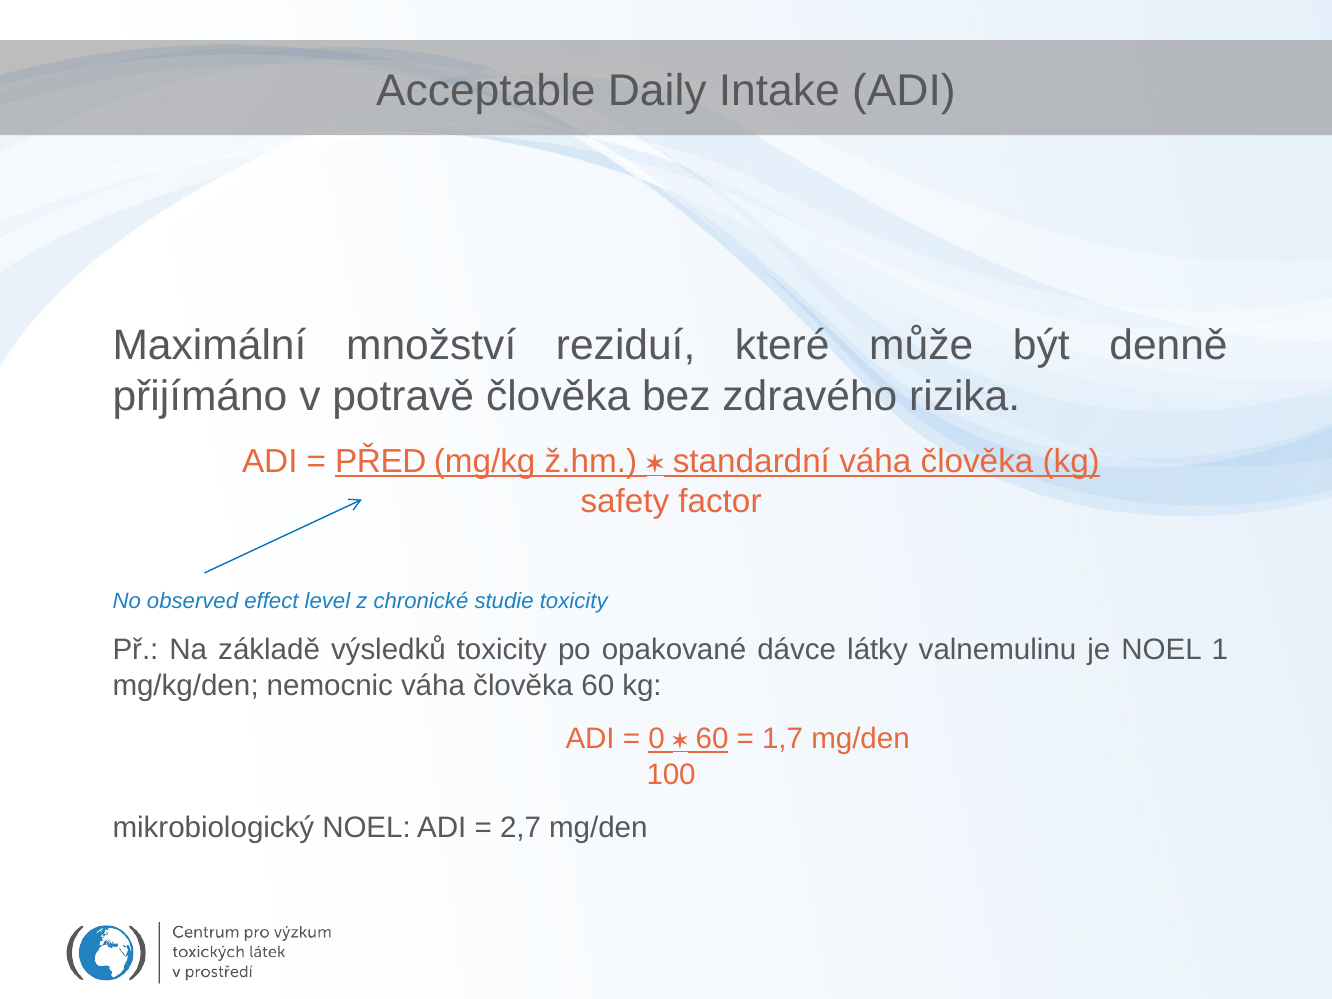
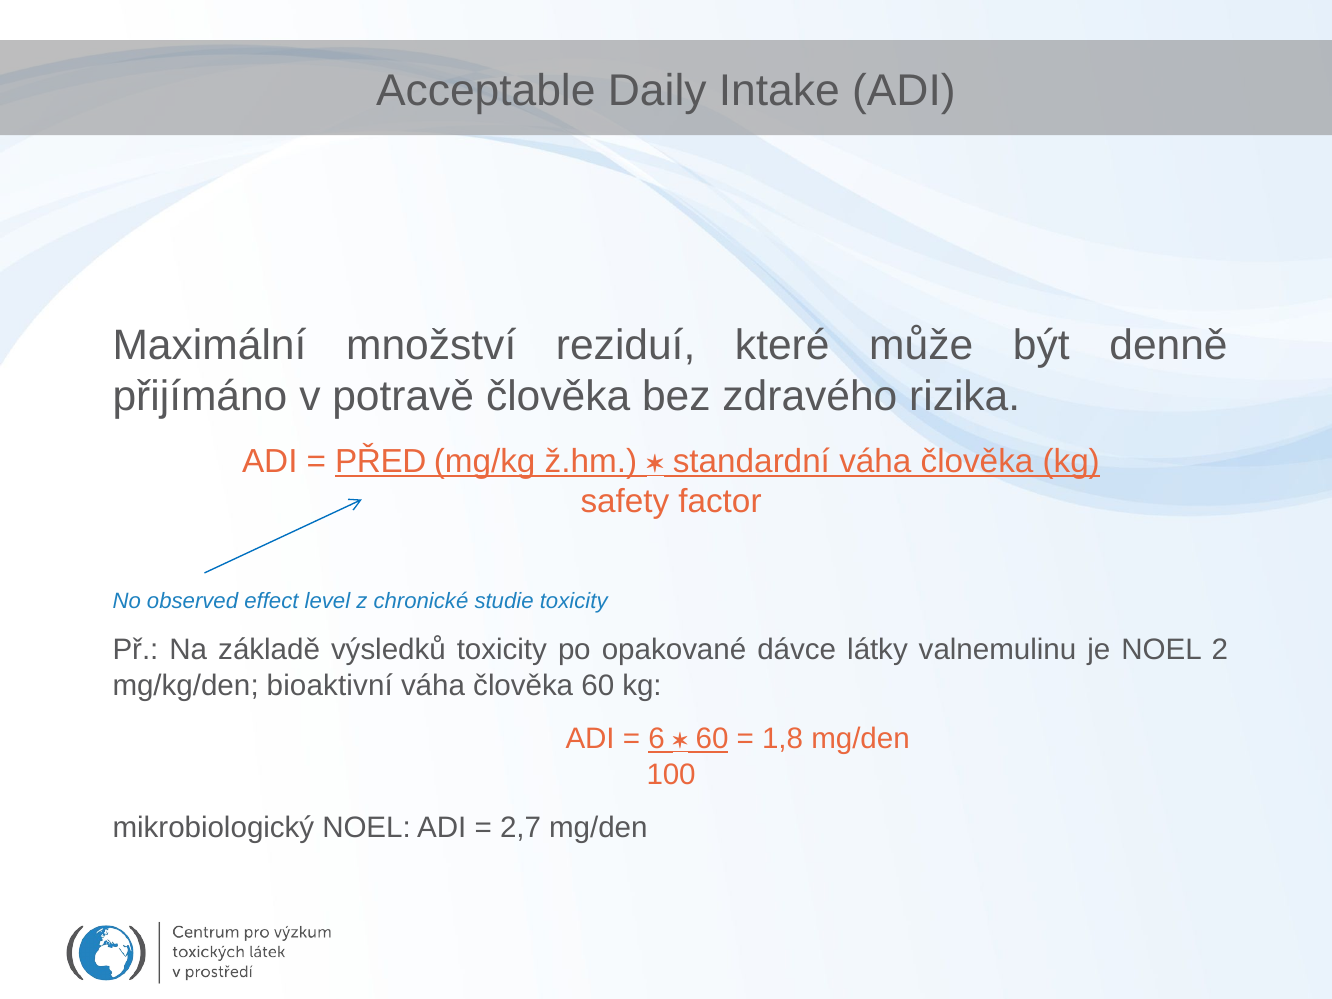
1: 1 -> 2
nemocnic: nemocnic -> bioaktivní
0: 0 -> 6
1,7: 1,7 -> 1,8
